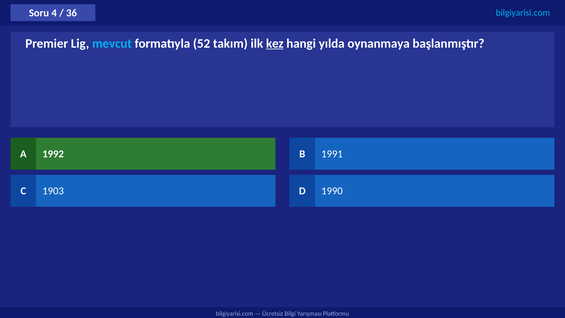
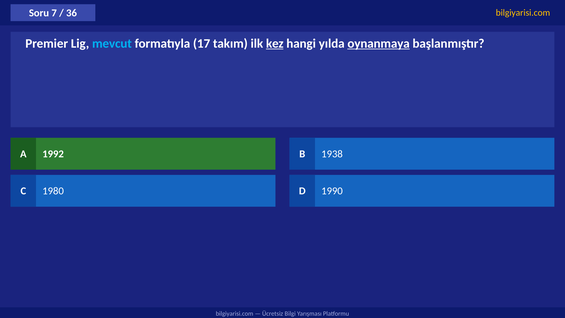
4: 4 -> 7
bilgiyarisi.com at (523, 13) colour: light blue -> yellow
52: 52 -> 17
oynanmaya underline: none -> present
1991: 1991 -> 1938
1903: 1903 -> 1980
